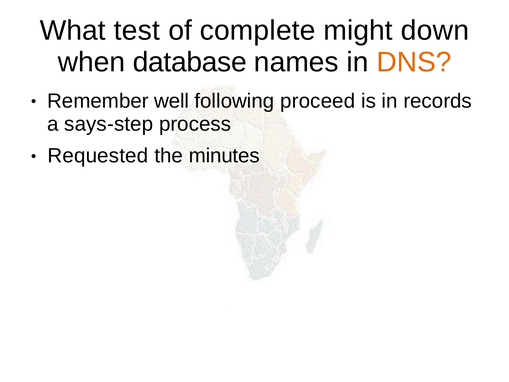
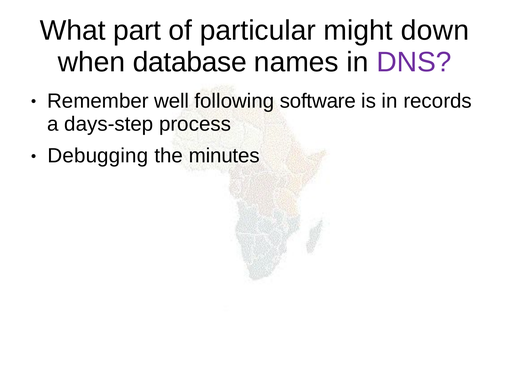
test: test -> part
complete: complete -> particular
DNS colour: orange -> purple
proceed: proceed -> software
says-step: says-step -> days-step
Requested: Requested -> Debugging
